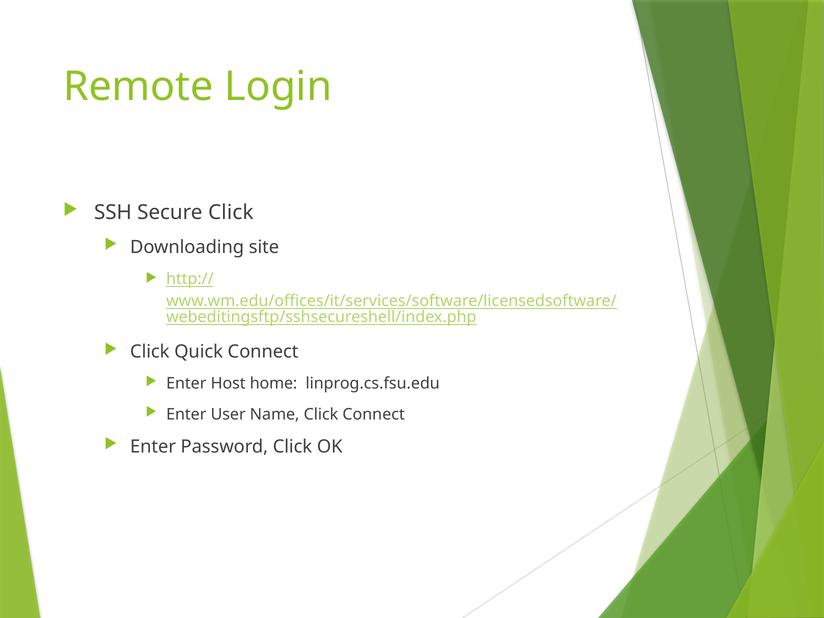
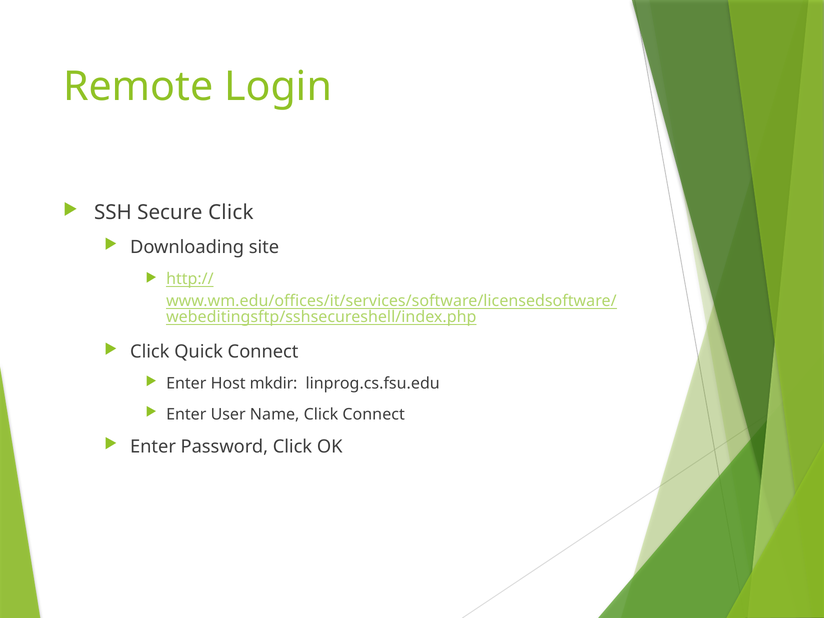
home: home -> mkdir
